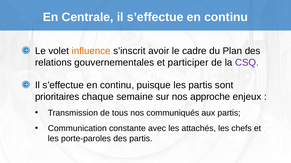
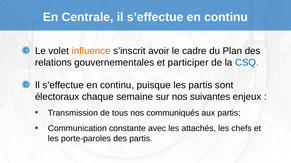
CSQ colour: purple -> blue
prioritaires: prioritaires -> électoraux
approche: approche -> suivantes
